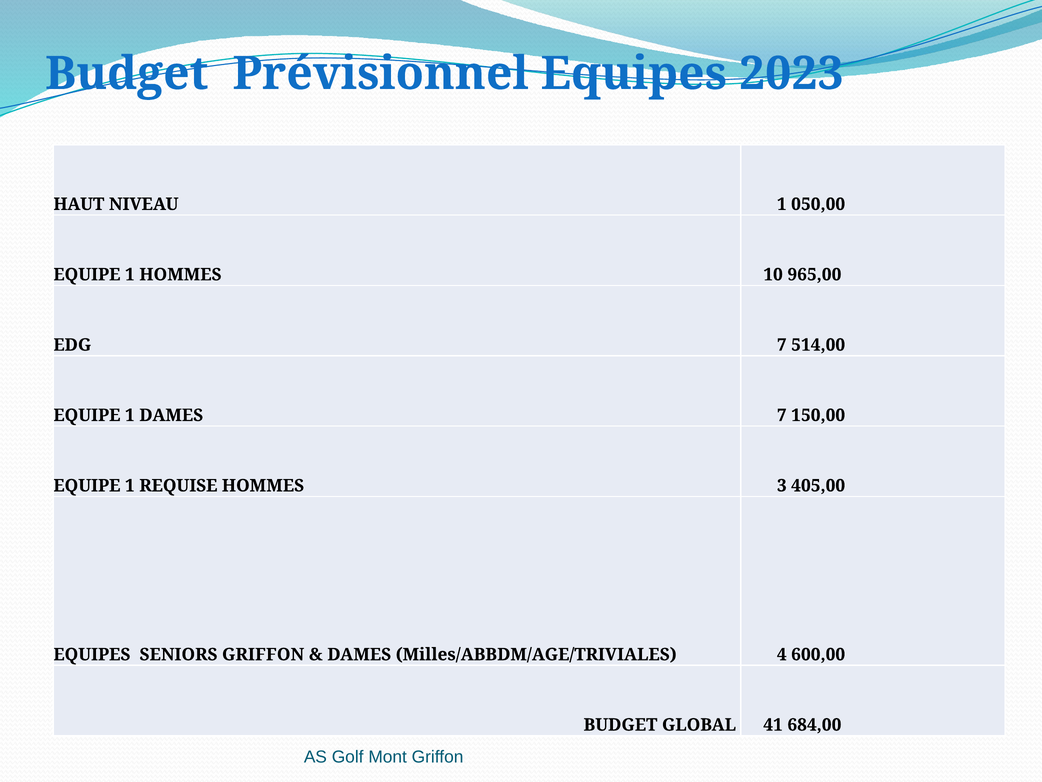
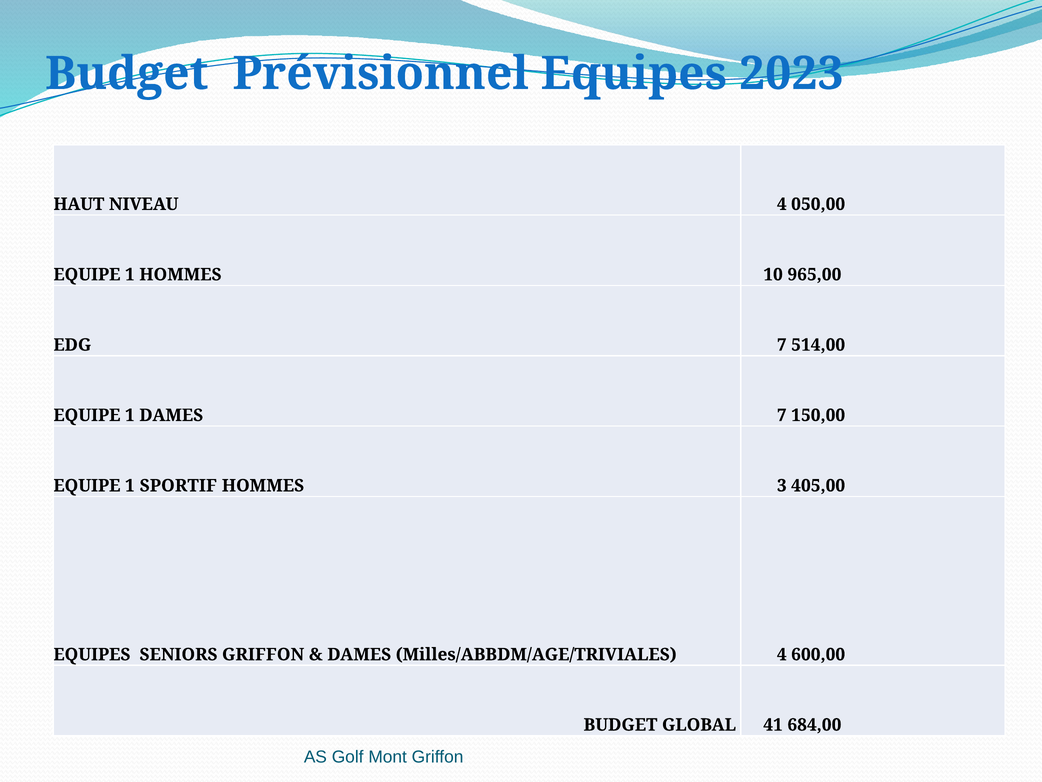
NIVEAU 1: 1 -> 4
REQUISE: REQUISE -> SPORTIF
